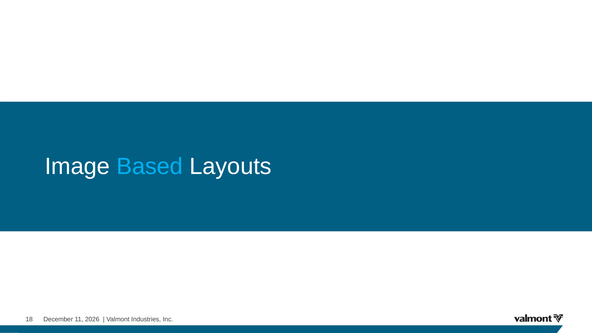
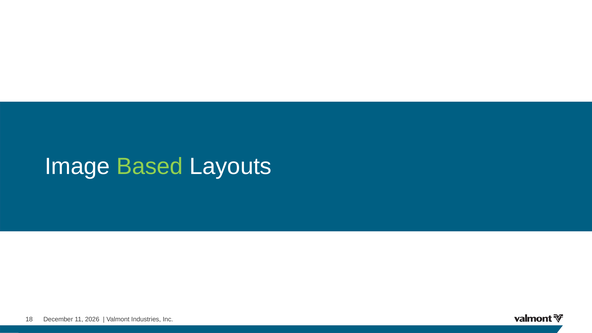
Based colour: light blue -> light green
